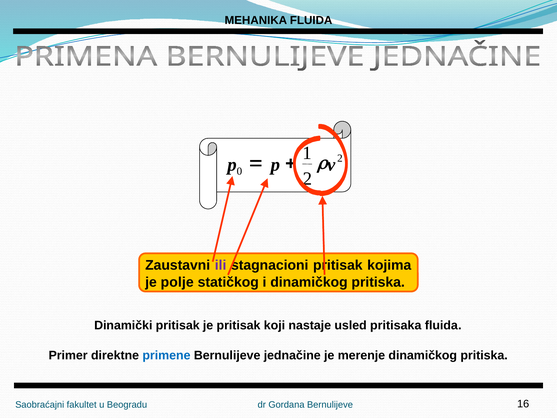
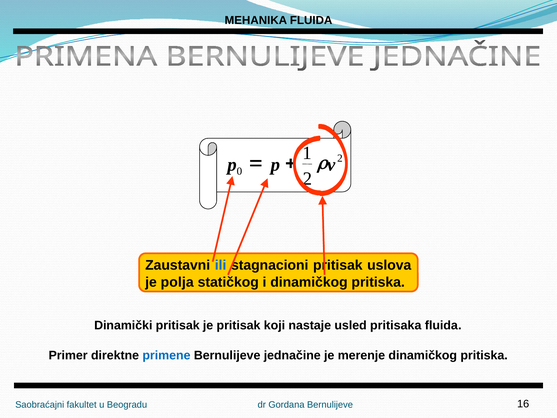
ili colour: purple -> blue
kojima: kojima -> uslova
polje: polje -> polja
